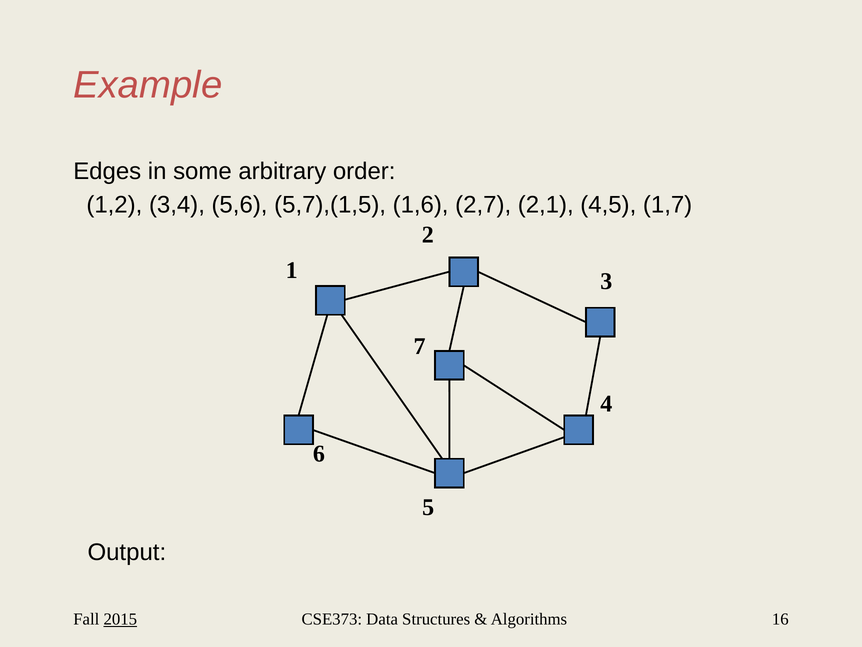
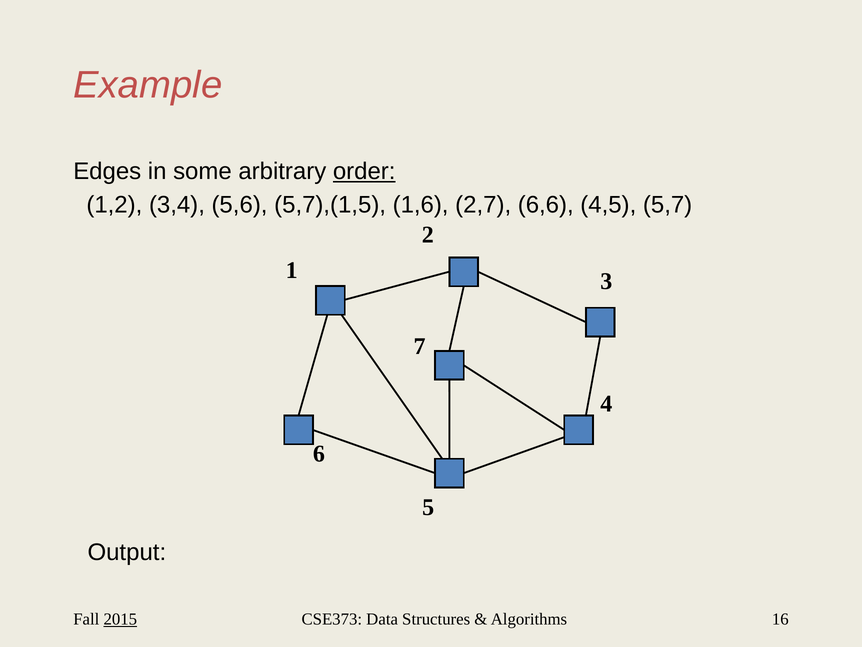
order underline: none -> present
2,1: 2,1 -> 6,6
1,7: 1,7 -> 5,7
